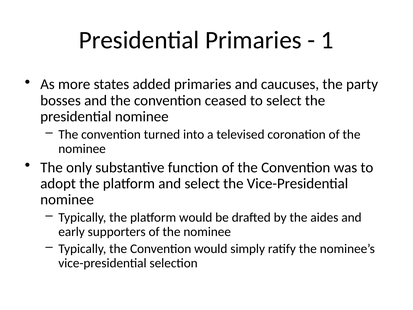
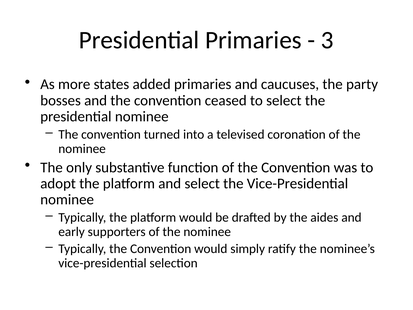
1: 1 -> 3
